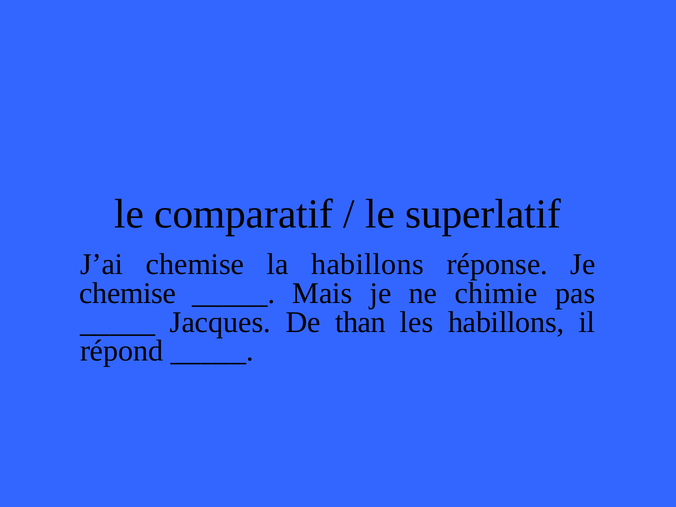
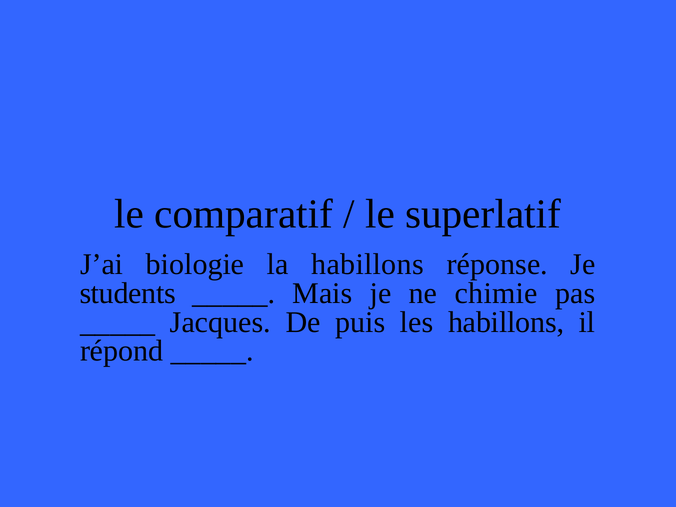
J’ai chemise: chemise -> biologie
chemise at (128, 293): chemise -> students
than: than -> puis
